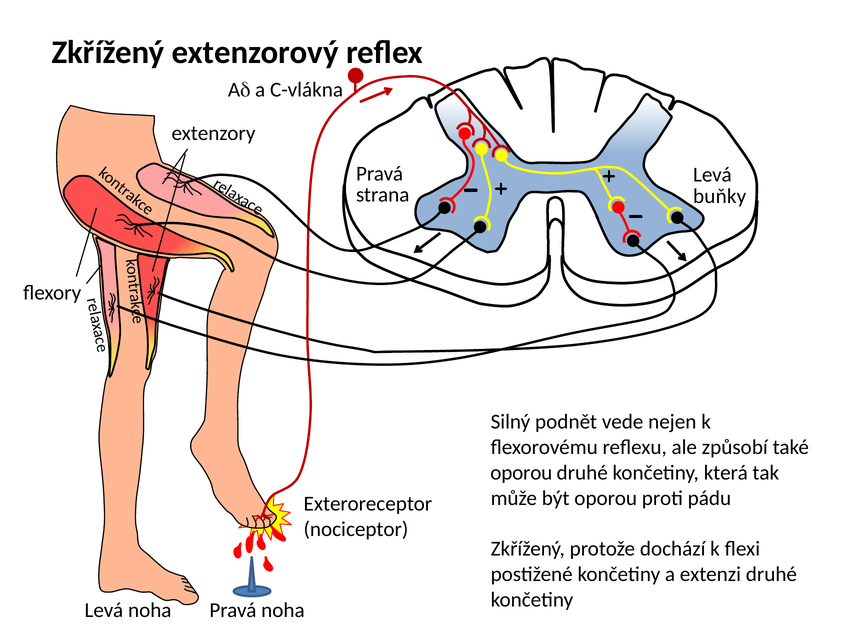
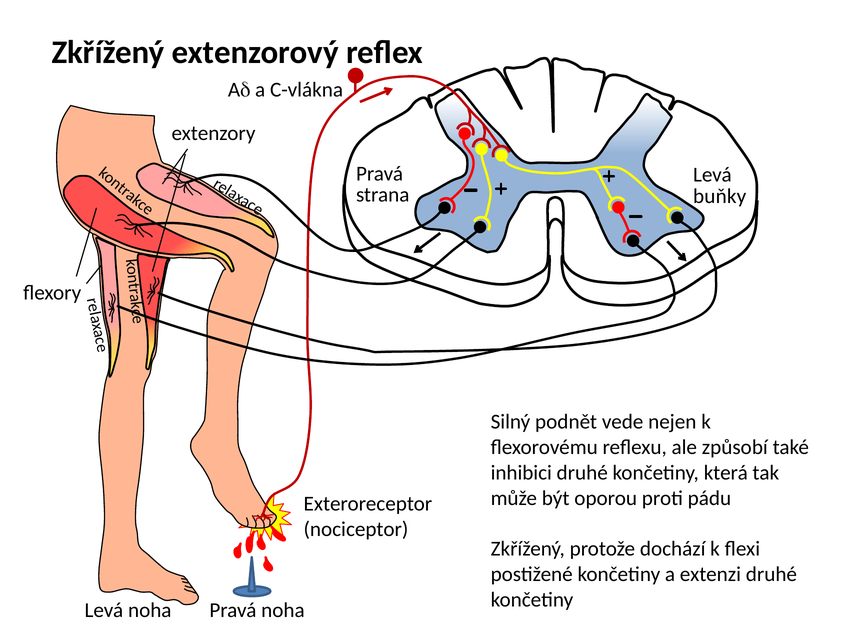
oporou at (521, 473): oporou -> inhibici
